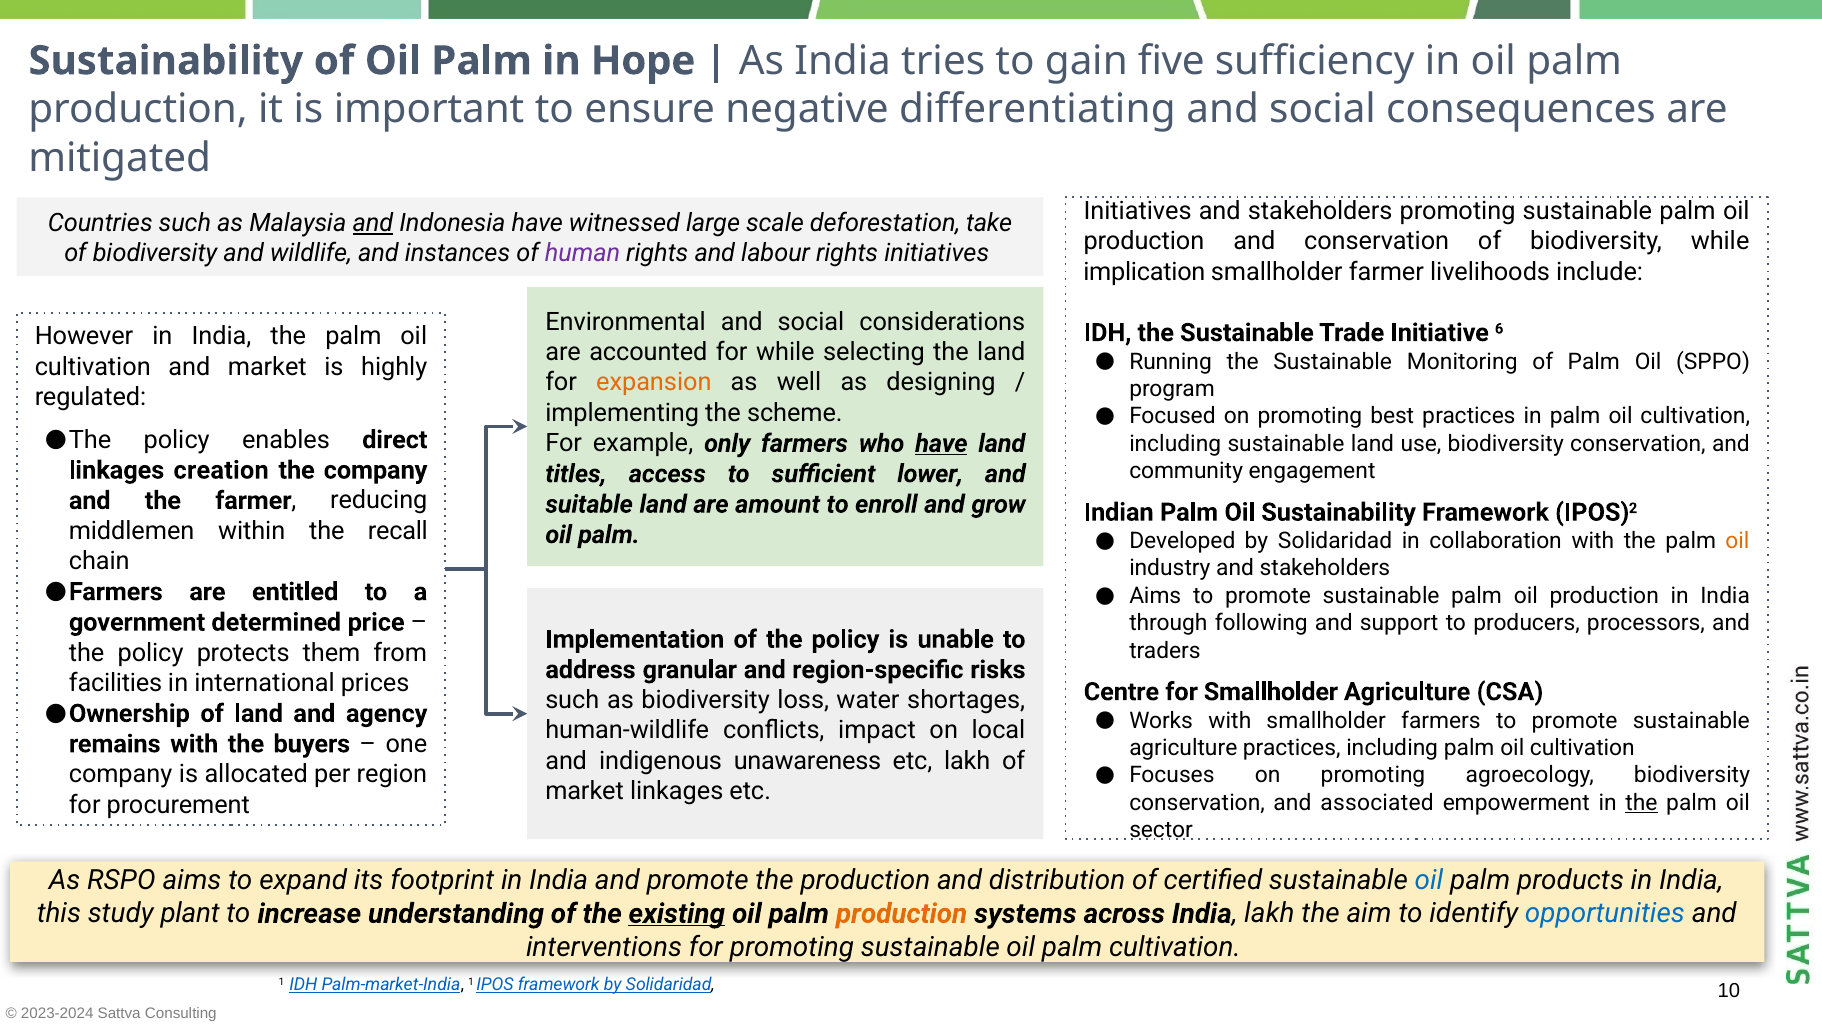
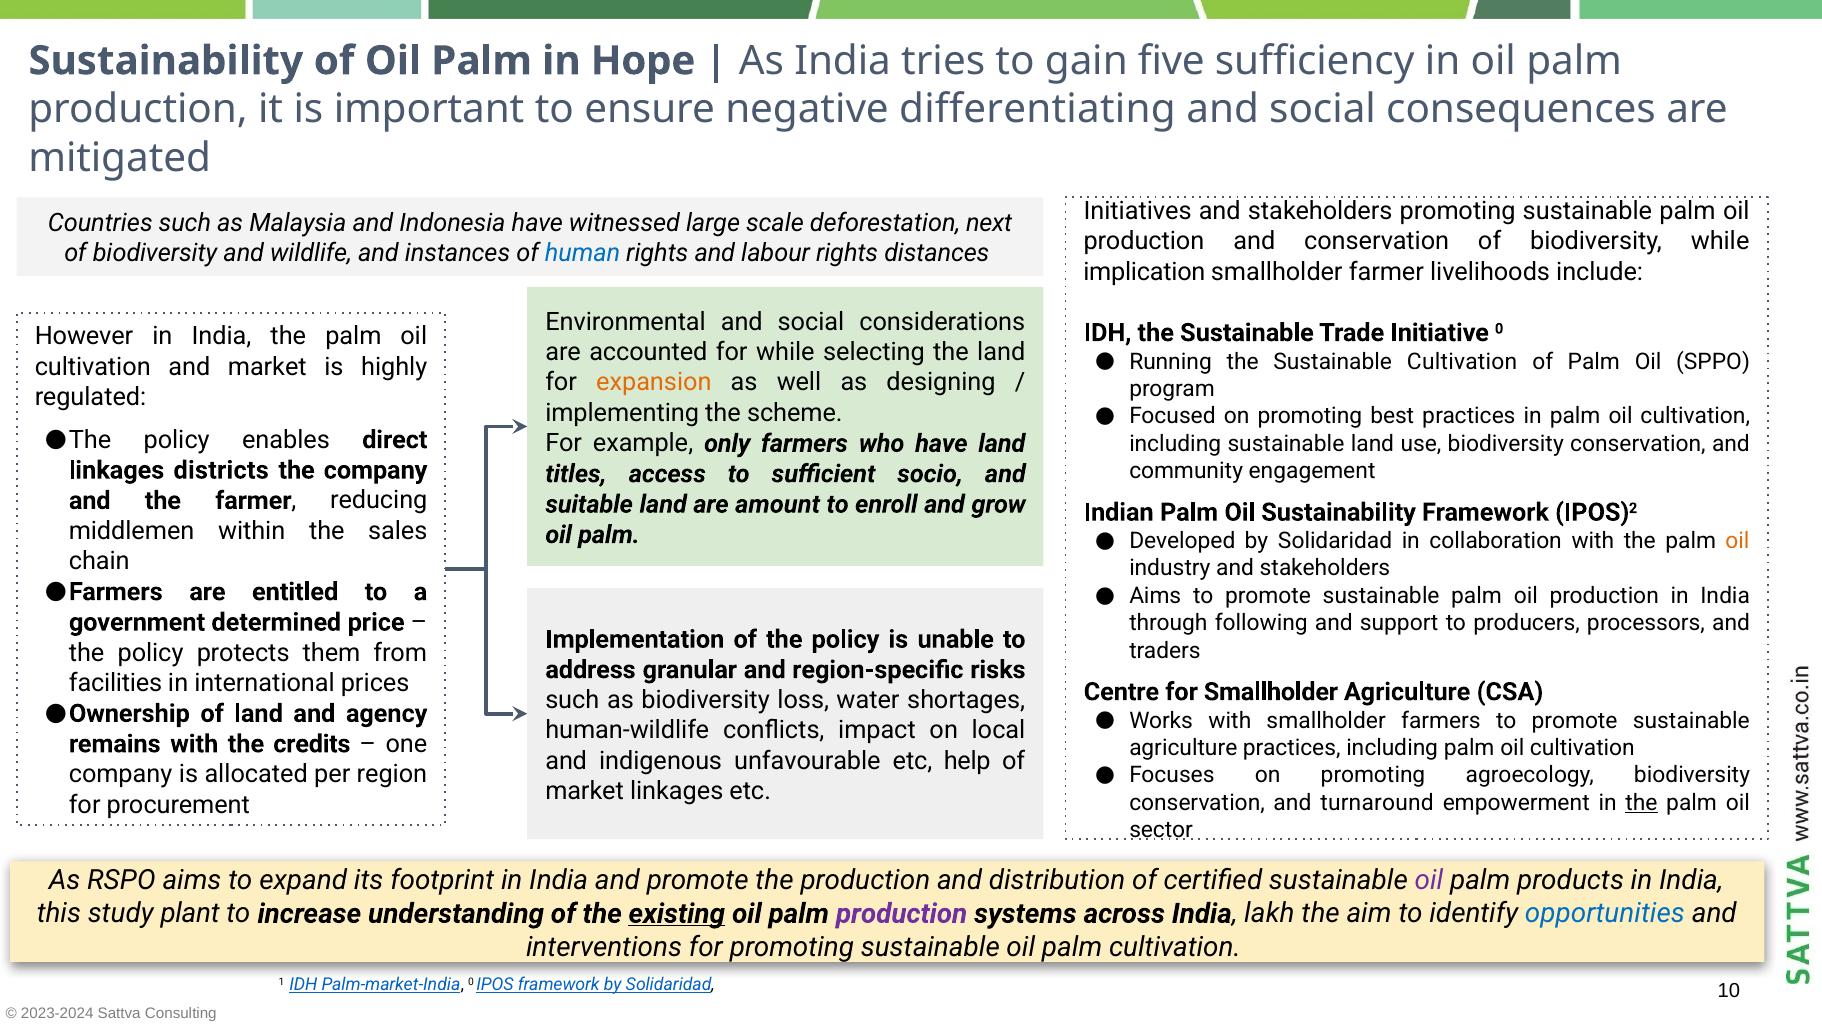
and at (373, 223) underline: present -> none
take: take -> next
human colour: purple -> blue
rights initiatives: initiatives -> distances
Initiative 6: 6 -> 0
Sustainable Monitoring: Monitoring -> Cultivation
have at (941, 443) underline: present -> none
creation: creation -> districts
lower: lower -> socio
recall: recall -> sales
buyers: buyers -> credits
unawareness: unawareness -> unfavourable
etc lakh: lakh -> help
associated: associated -> turnaround
oil at (1429, 880) colour: blue -> purple
production at (902, 914) colour: orange -> purple
Palm-market-India 1: 1 -> 0
